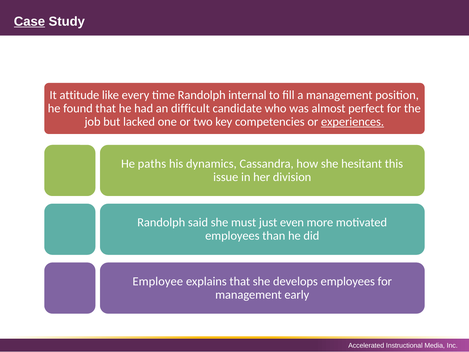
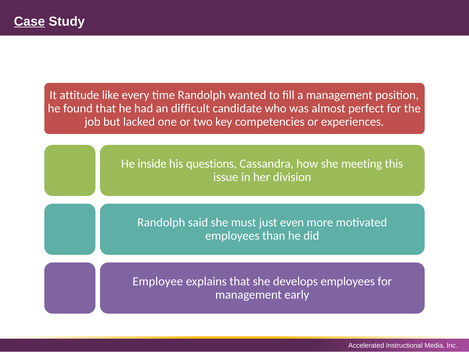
internal: internal -> wanted
experiences underline: present -> none
paths: paths -> inside
dynamics: dynamics -> questions
hesitant: hesitant -> meeting
